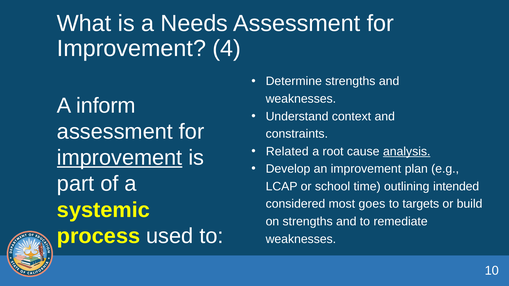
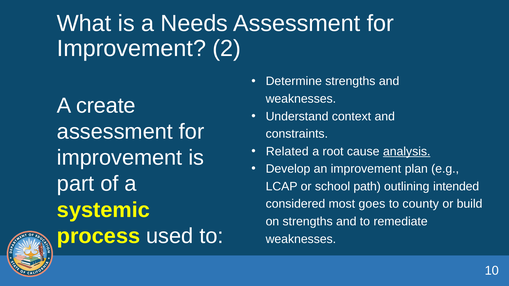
4: 4 -> 2
inform: inform -> create
improvement at (120, 158) underline: present -> none
time: time -> path
targets: targets -> county
